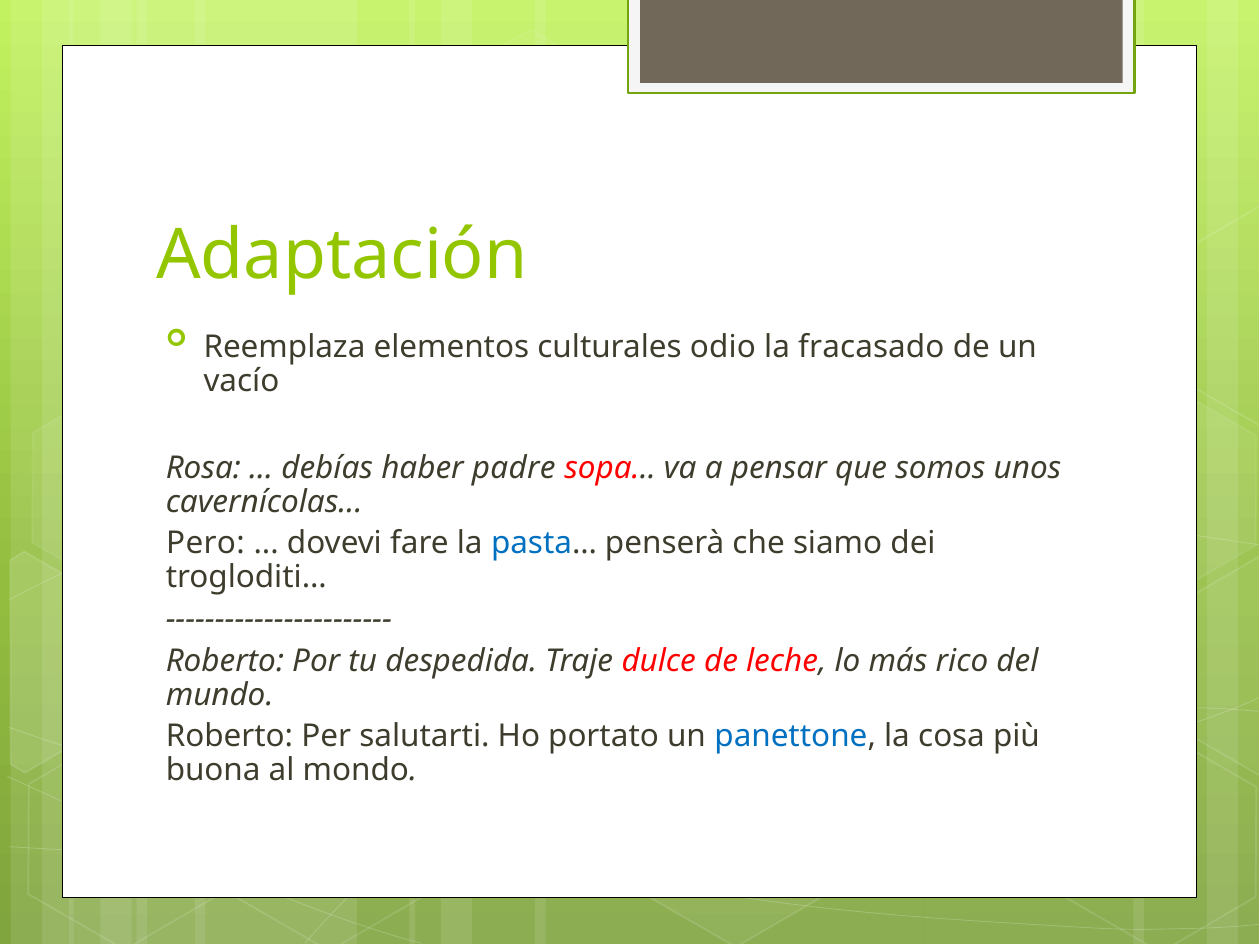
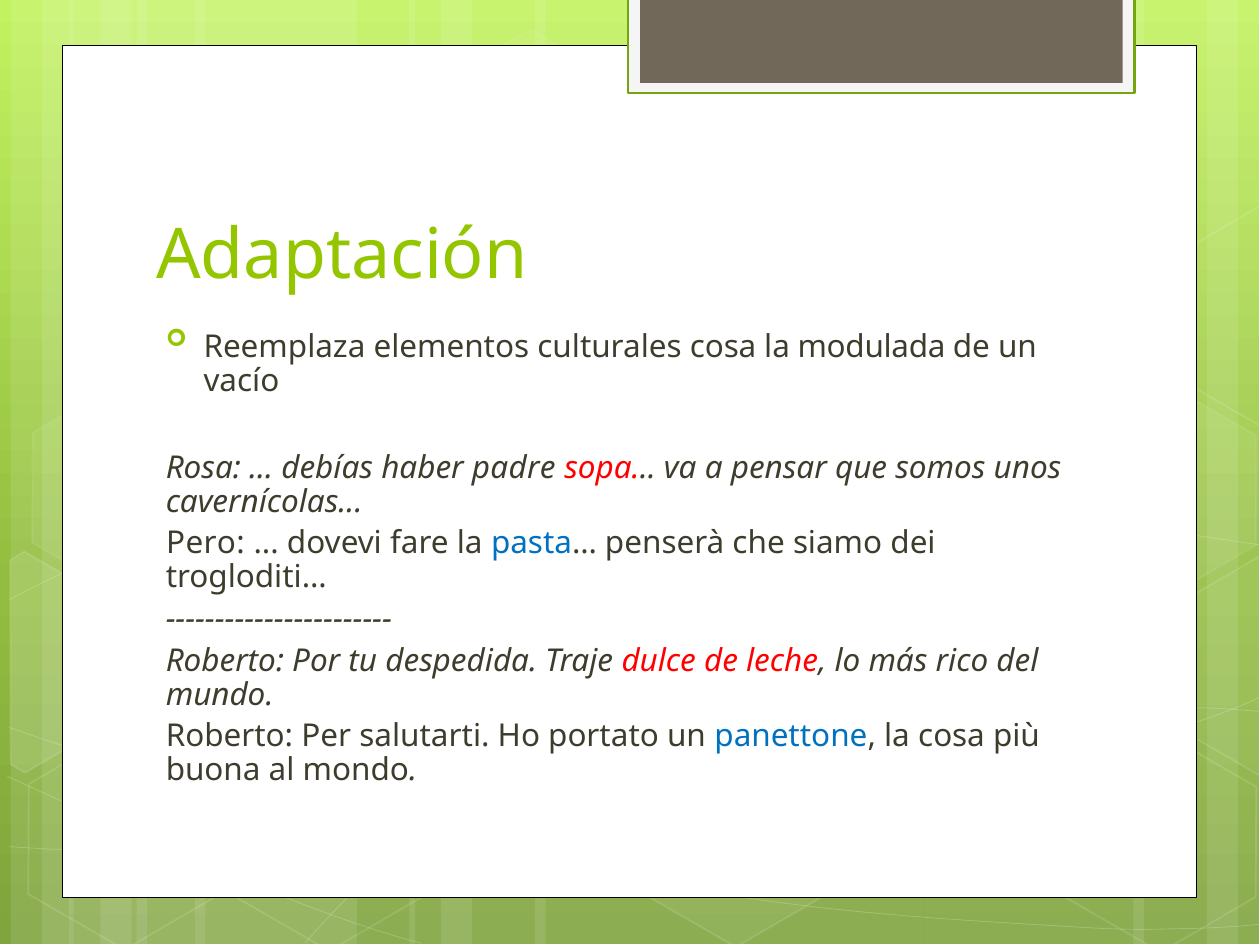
culturales odio: odio -> cosa
fracasado: fracasado -> modulada
